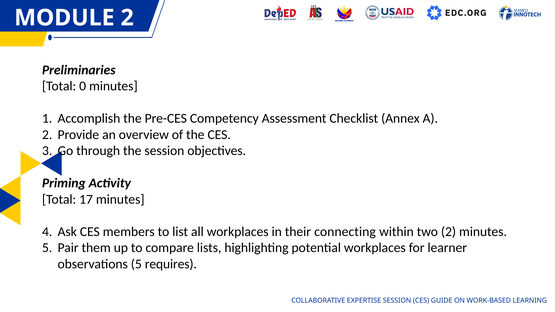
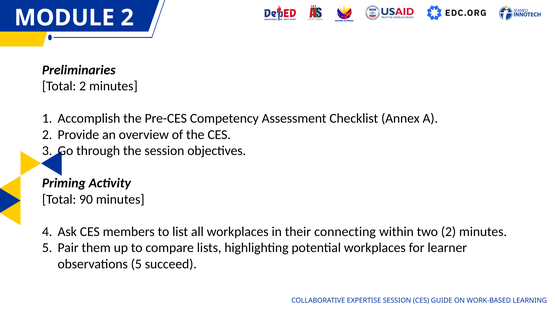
Total 0: 0 -> 2
17: 17 -> 90
requires: requires -> succeed
